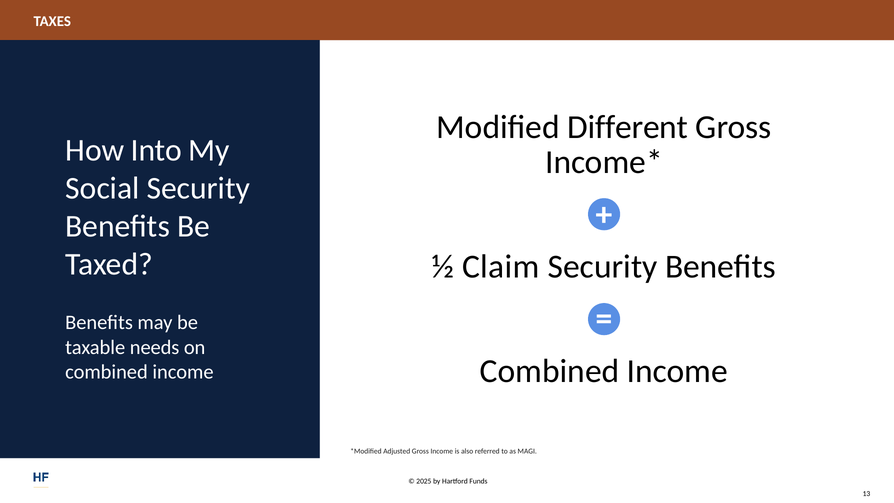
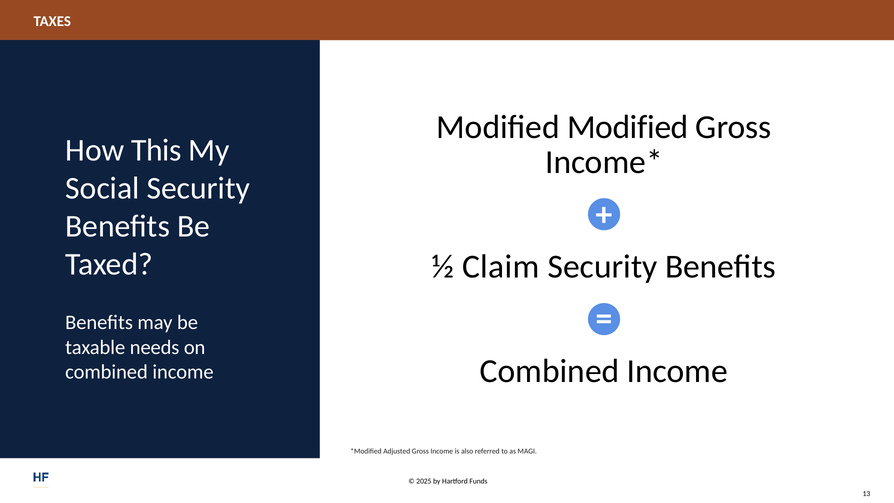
Modified Different: Different -> Modified
Into: Into -> This
